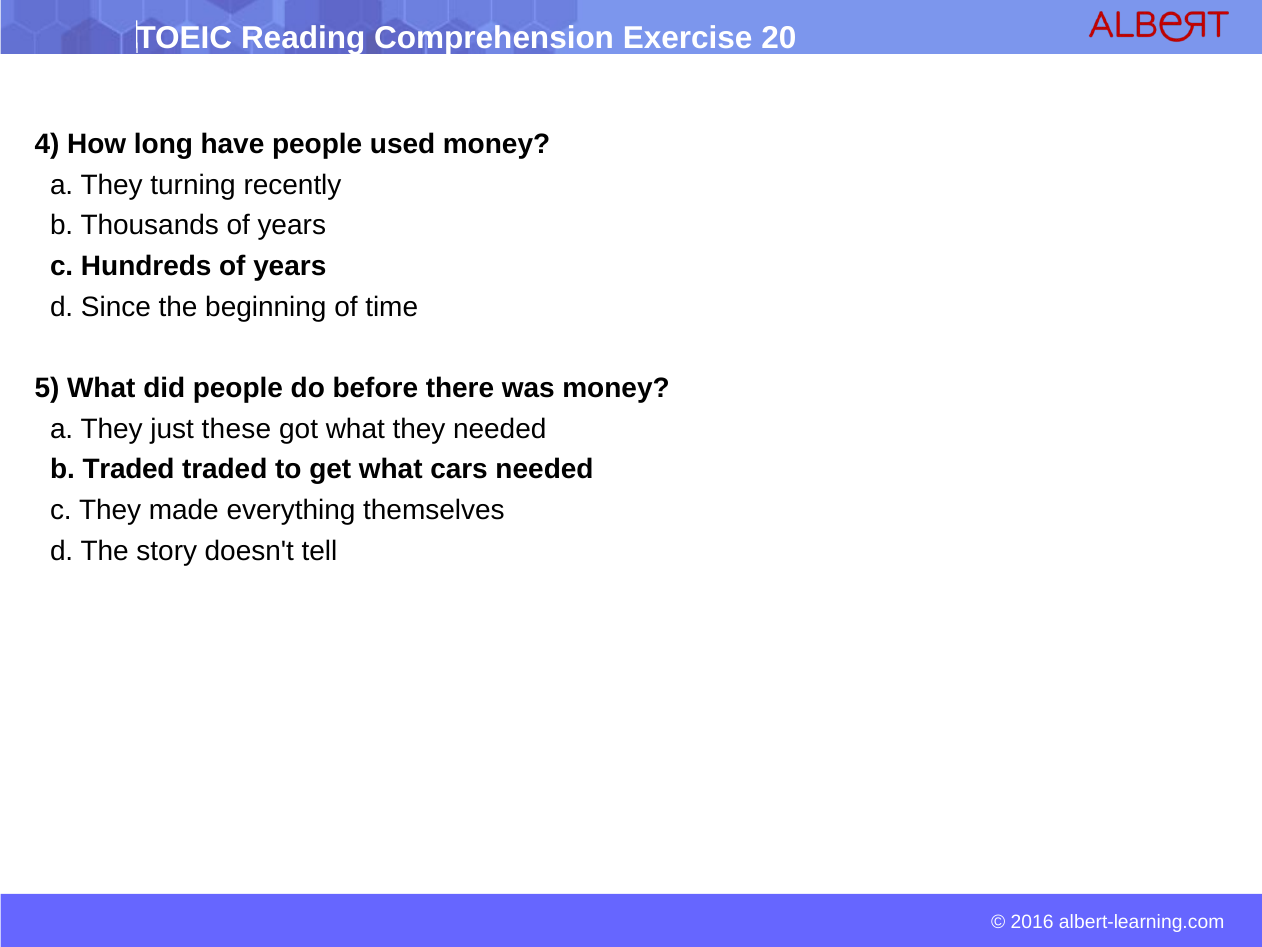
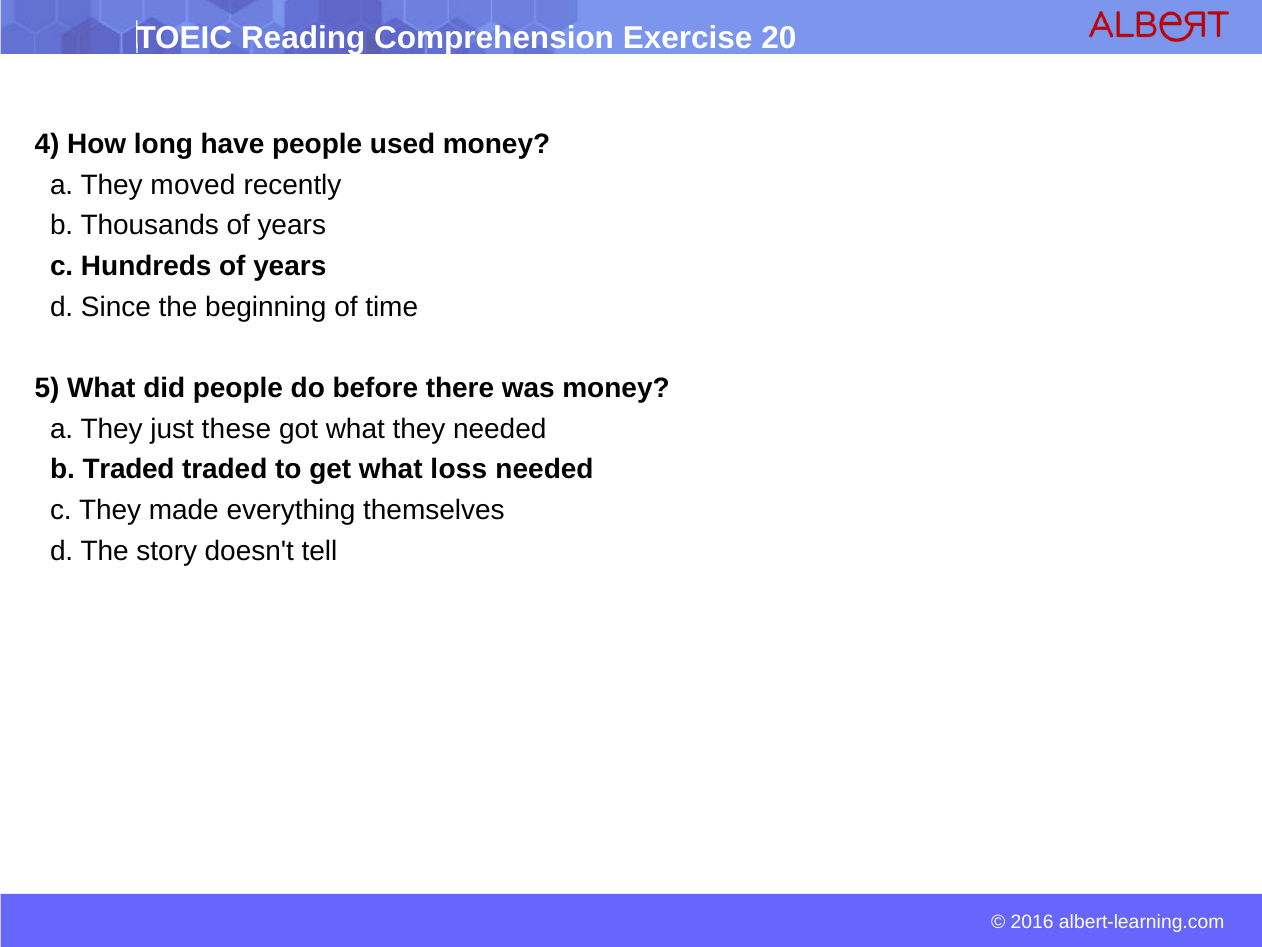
turning: turning -> moved
cars: cars -> loss
